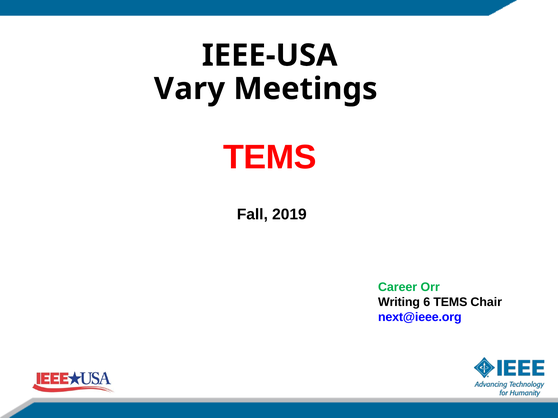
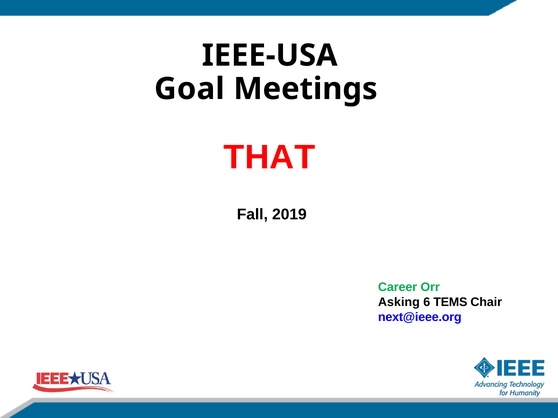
Vary: Vary -> Goal
TEMS at (270, 158): TEMS -> THAT
Writing: Writing -> Asking
